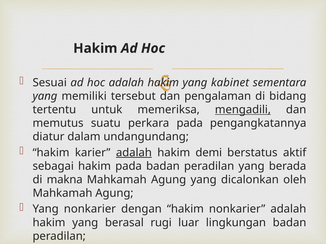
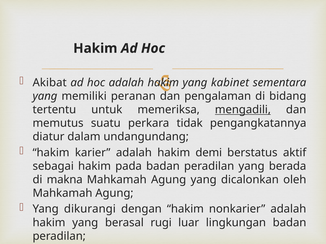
Sesuai: Sesuai -> Akibat
tersebut: tersebut -> peranan
perkara pada: pada -> tidak
adalah at (134, 153) underline: present -> none
Yang nonkarier: nonkarier -> dikurangi
